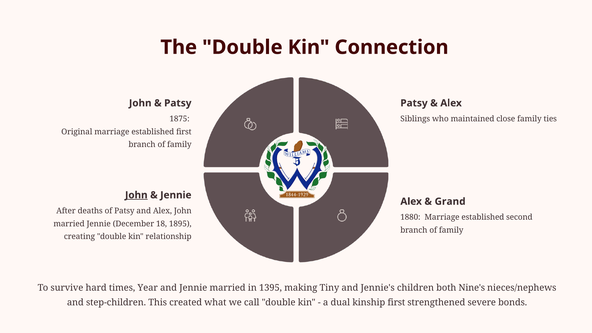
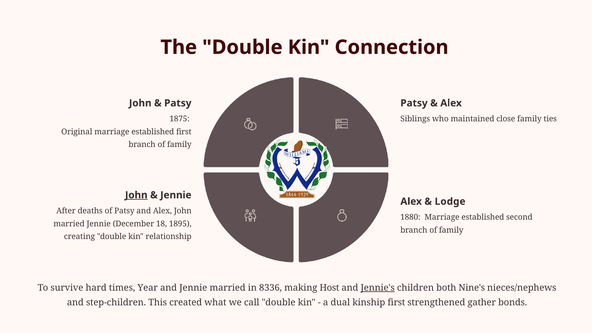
Grand: Grand -> Lodge
1395: 1395 -> 8336
Tiny: Tiny -> Host
Jennie's underline: none -> present
severe: severe -> gather
